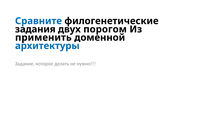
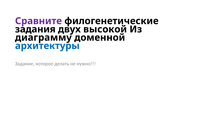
Сравните colour: blue -> purple
порогом: порогом -> высокой
применить: применить -> диаграмму
